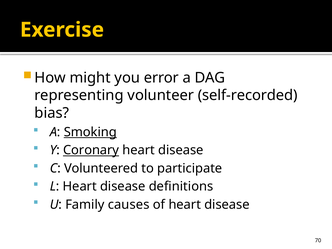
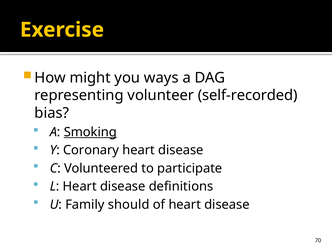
error: error -> ways
Coronary underline: present -> none
causes: causes -> should
